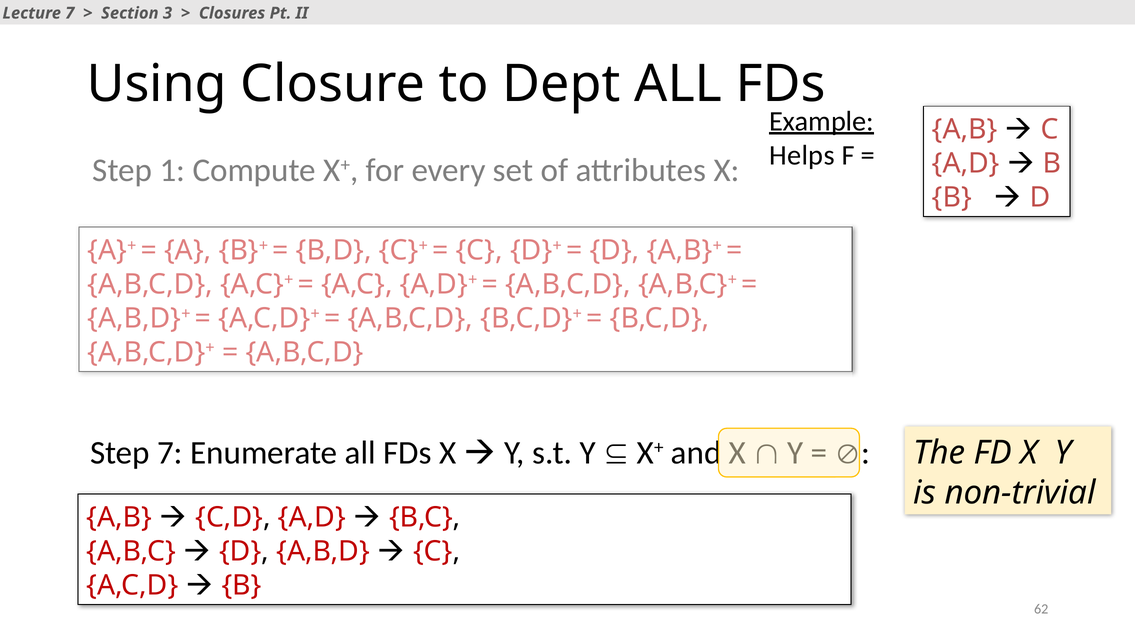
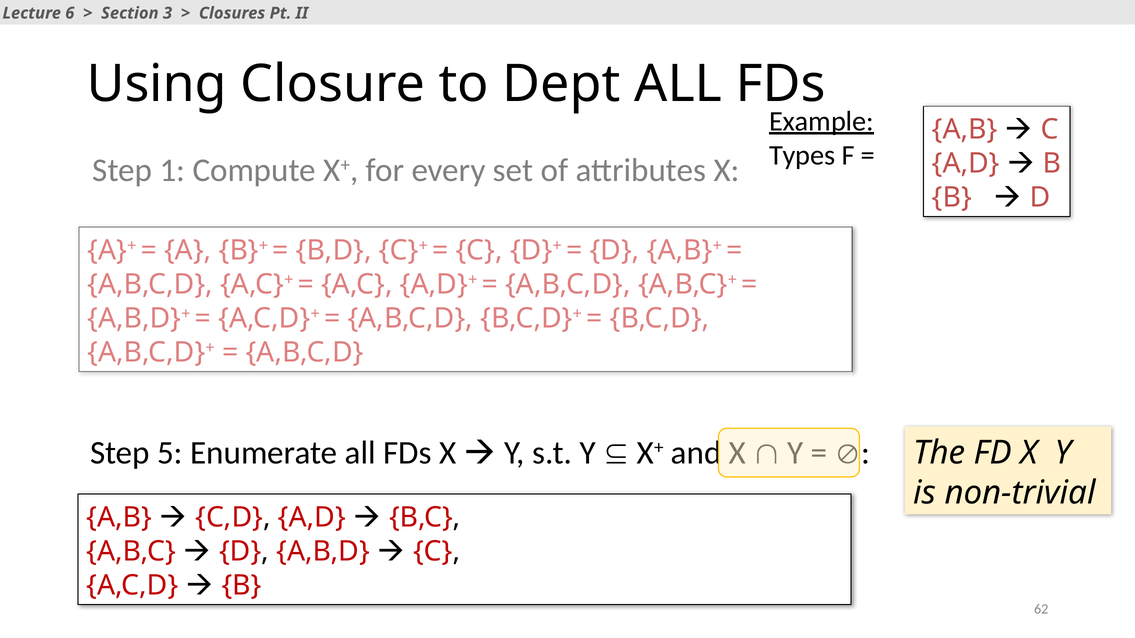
Lecture 7: 7 -> 6
Helps: Helps -> Types
Step 7: 7 -> 5
